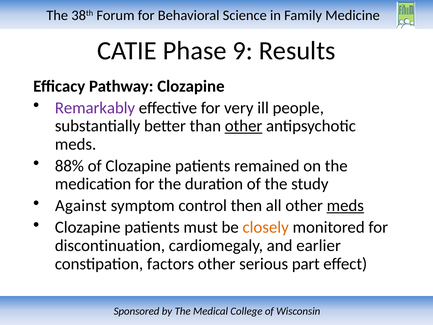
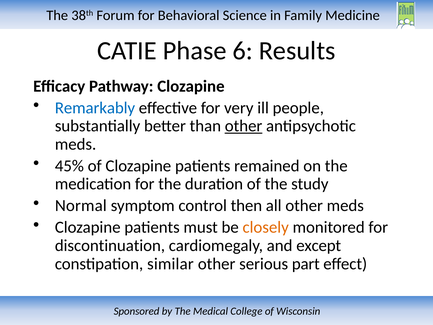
9: 9 -> 6
Remarkably colour: purple -> blue
88%: 88% -> 45%
Against: Against -> Normal
meds at (345, 206) underline: present -> none
earlier: earlier -> except
factors: factors -> similar
